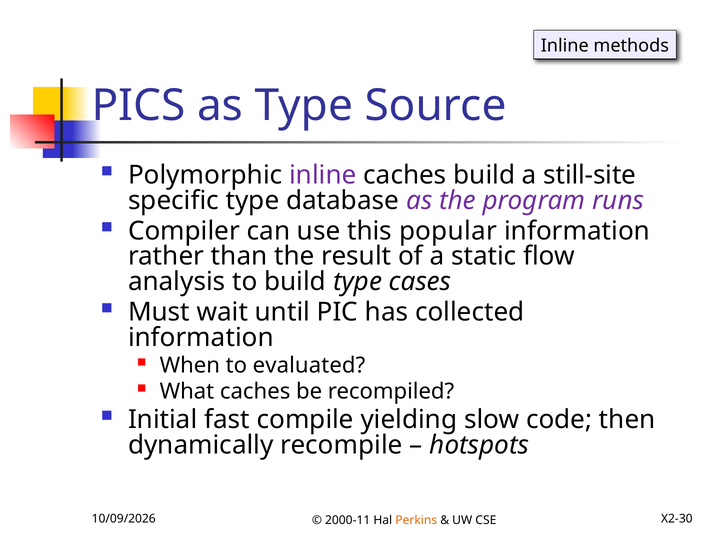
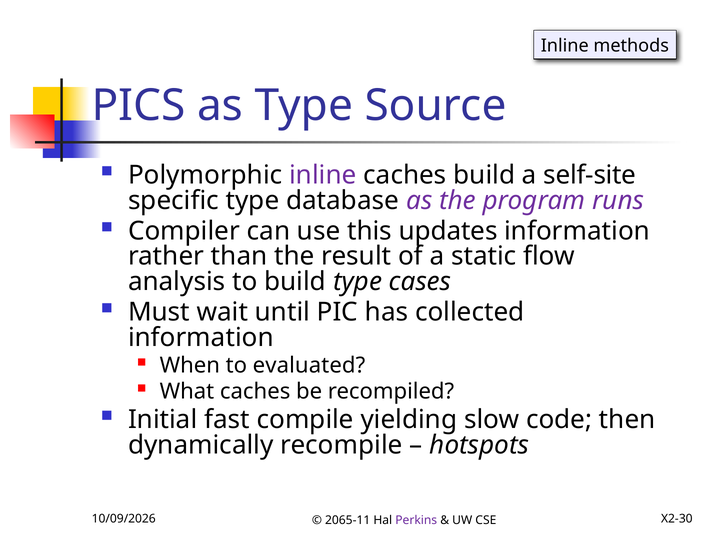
still-site: still-site -> self-site
popular: popular -> updates
2000-11: 2000-11 -> 2065-11
Perkins colour: orange -> purple
